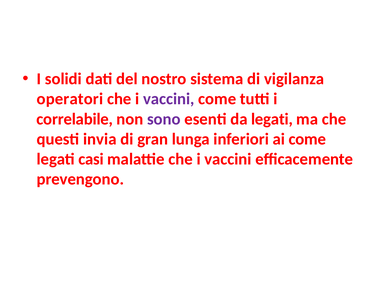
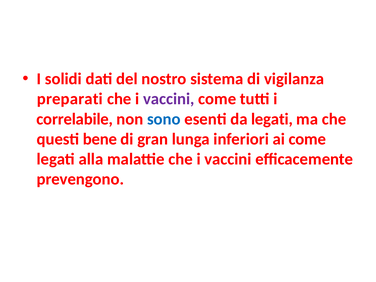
operatori: operatori -> preparati
sono colour: purple -> blue
invia: invia -> bene
casi: casi -> alla
